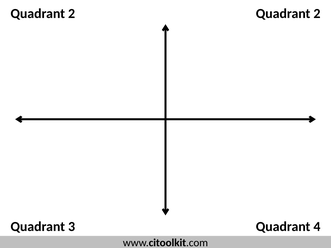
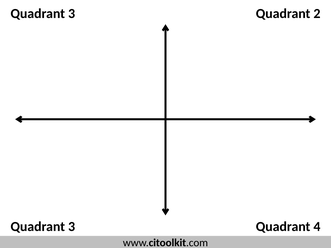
2 at (72, 14): 2 -> 3
